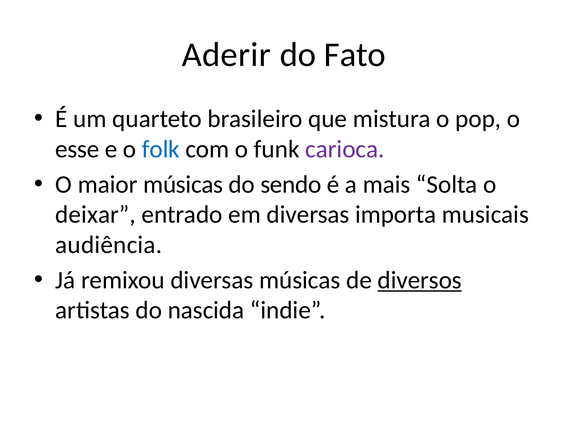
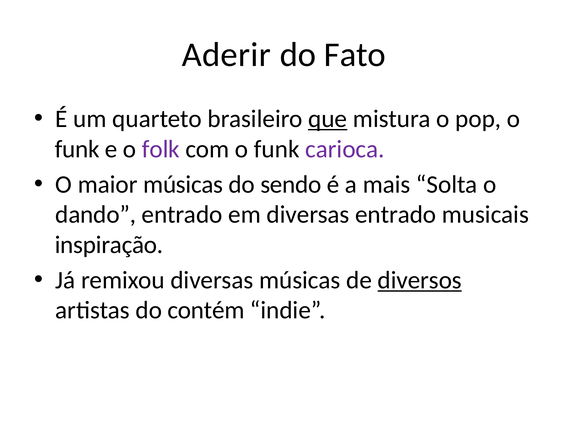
que underline: none -> present
esse at (77, 149): esse -> funk
folk colour: blue -> purple
deixar: deixar -> dando
diversas importa: importa -> entrado
audiência: audiência -> inspiração
nascida: nascida -> contém
